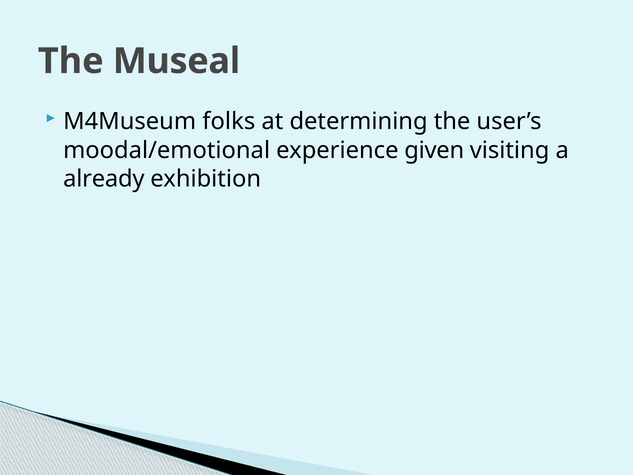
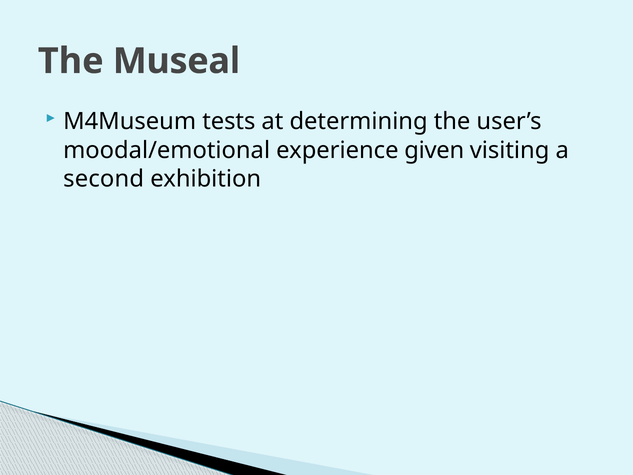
folks: folks -> tests
already: already -> second
